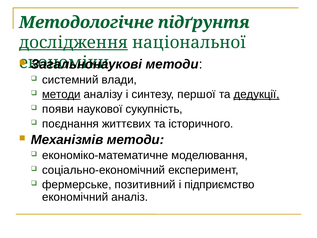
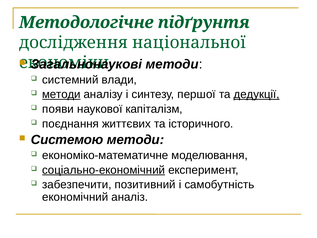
дослідження underline: present -> none
сукупність: сукупність -> капіталізм
Механізмів: Механізмів -> Системою
соціально-економічний underline: none -> present
фермерське: фермерське -> забезпечити
підприємство: підприємство -> самобутність
